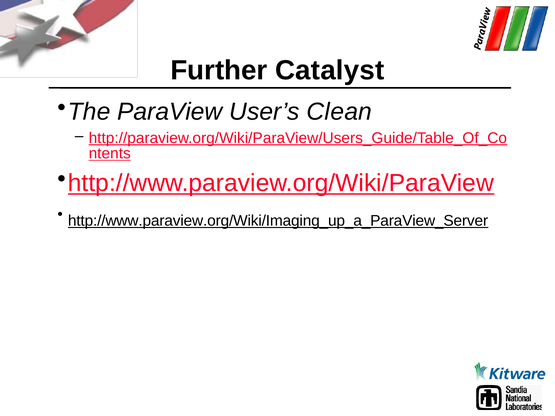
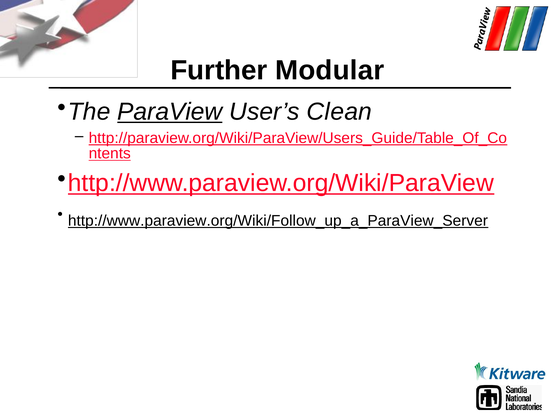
Catalyst: Catalyst -> Modular
ParaView underline: none -> present
http://www.paraview.org/Wiki/Imaging_up_a_ParaView_Server: http://www.paraview.org/Wiki/Imaging_up_a_ParaView_Server -> http://www.paraview.org/Wiki/Follow_up_a_ParaView_Server
